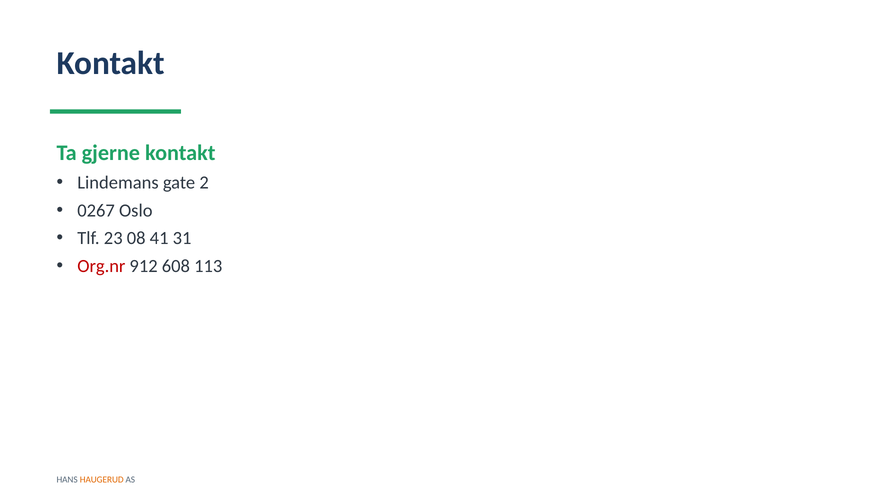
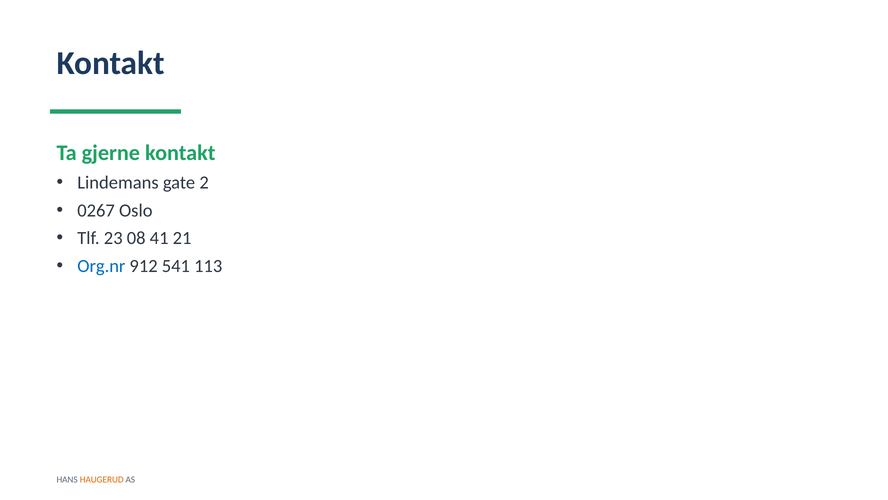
31: 31 -> 21
Org.nr colour: red -> blue
608: 608 -> 541
